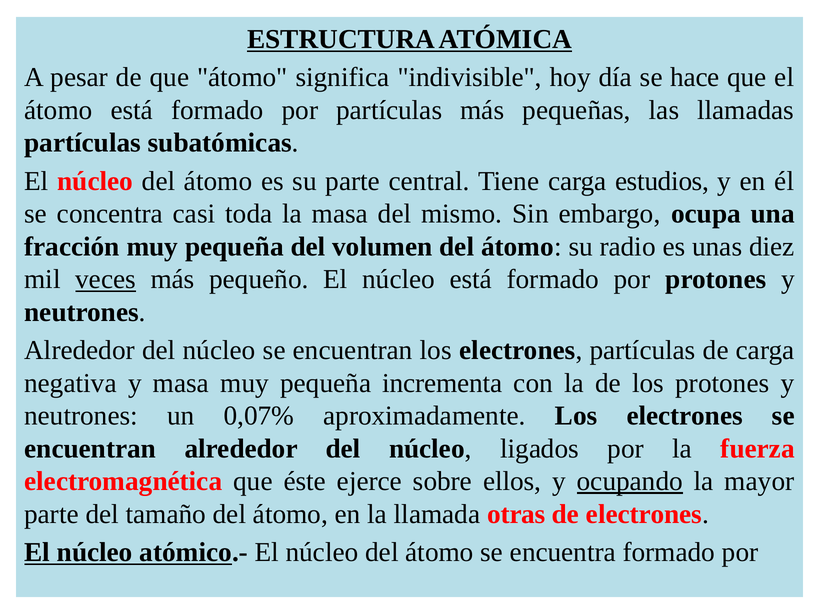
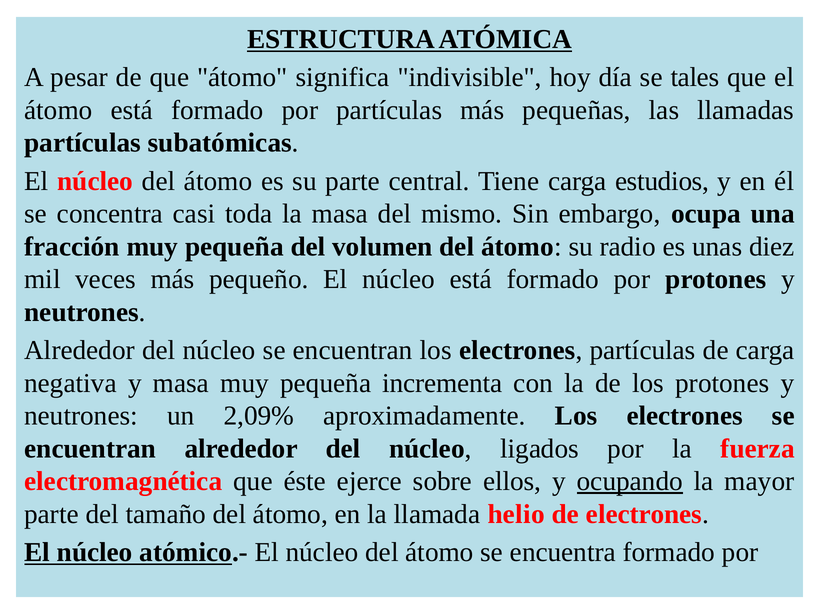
hace: hace -> tales
veces underline: present -> none
0,07%: 0,07% -> 2,09%
otras: otras -> helio
